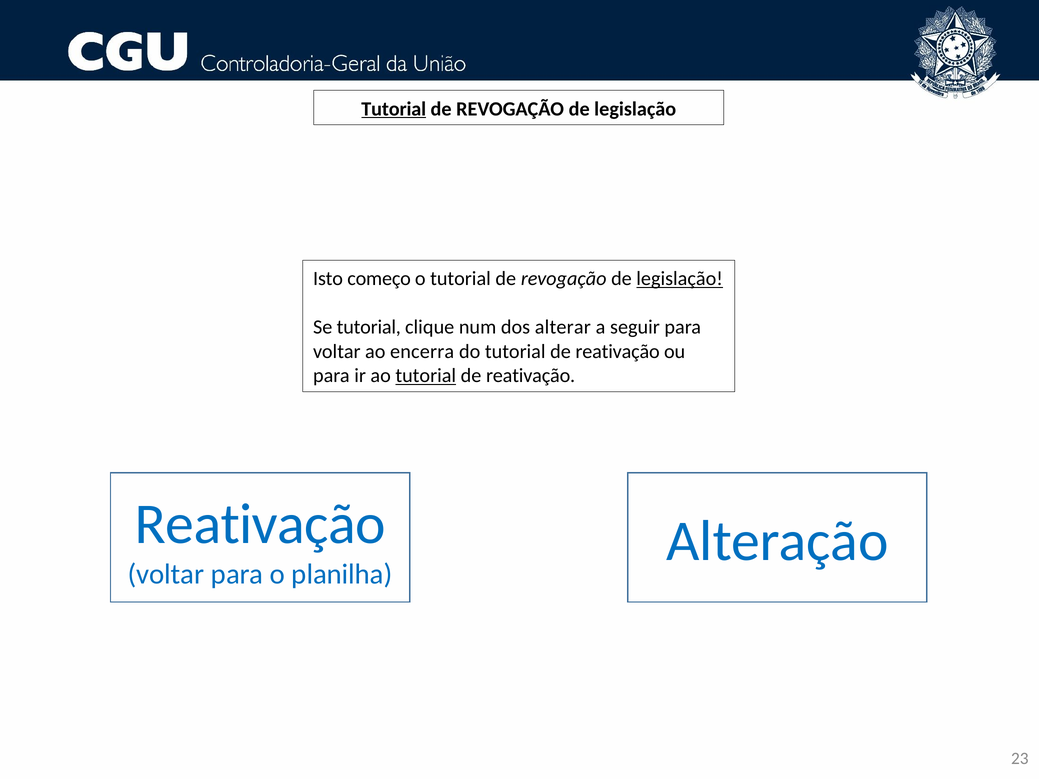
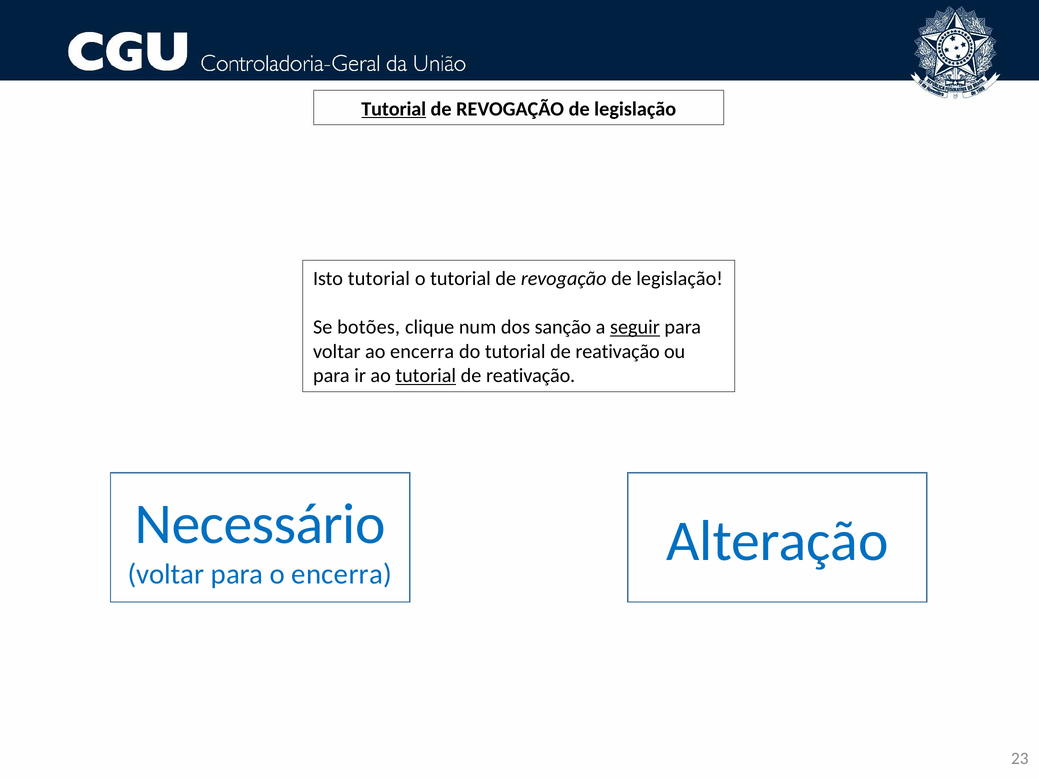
Isto começo: começo -> tutorial
legislação at (680, 279) underline: present -> none
Se tutorial: tutorial -> botões
alterar: alterar -> sanção
seguir underline: none -> present
Reativação at (260, 524): Reativação -> Necessário
o planilha: planilha -> encerra
